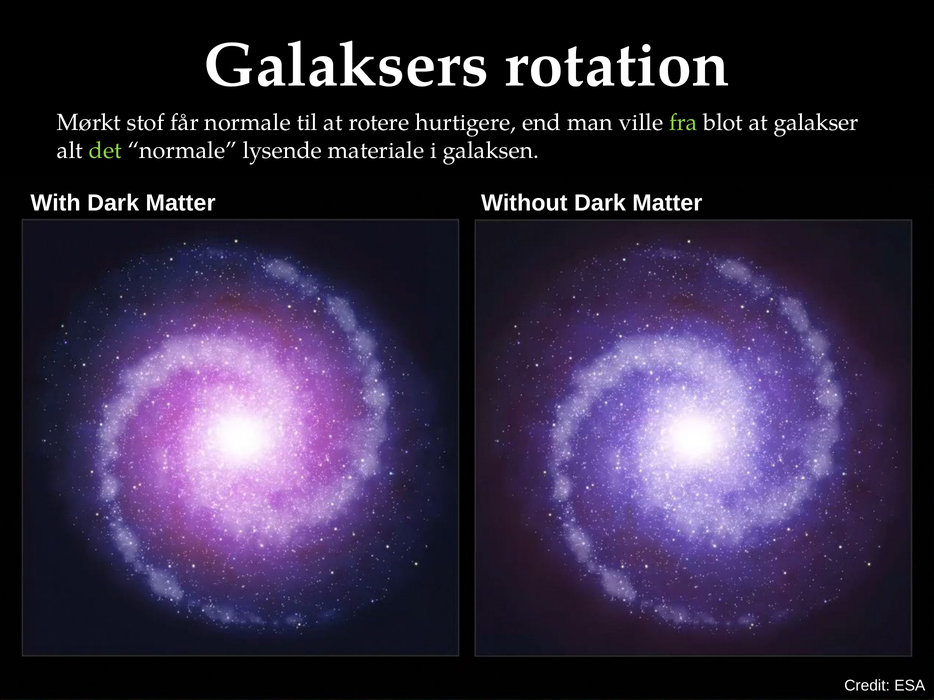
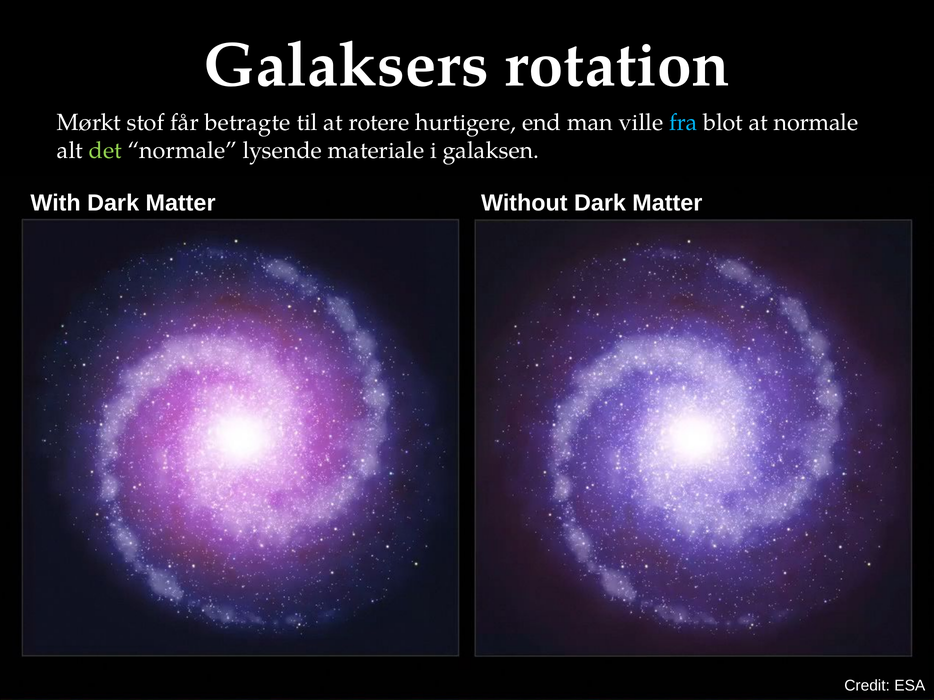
får normale: normale -> betragte
fra colour: light green -> light blue
at galakser: galakser -> normale
